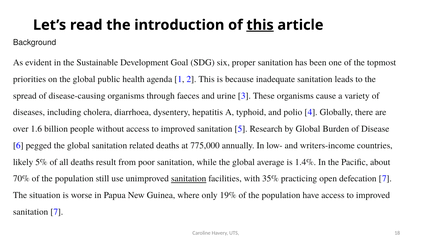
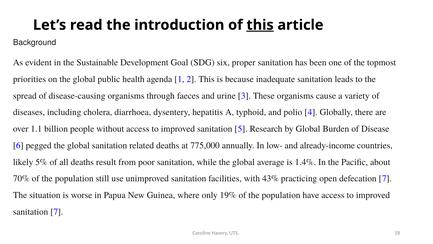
1.6: 1.6 -> 1.1
writers-income: writers-income -> already-income
sanitation at (189, 178) underline: present -> none
35%: 35% -> 43%
